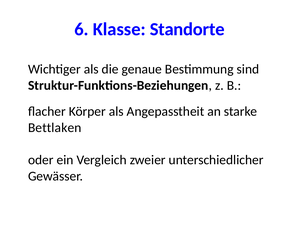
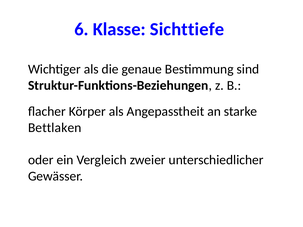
Standorte: Standorte -> Sichttiefe
